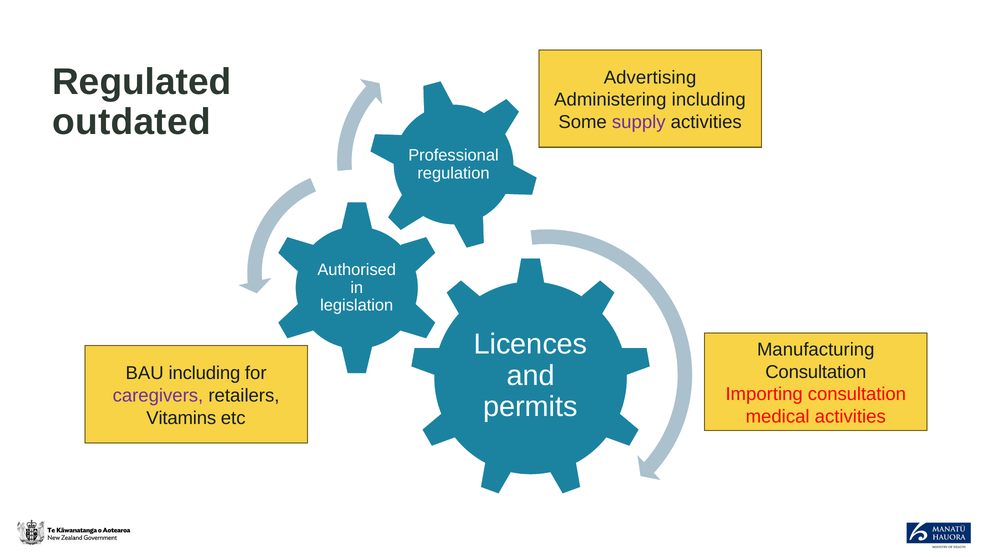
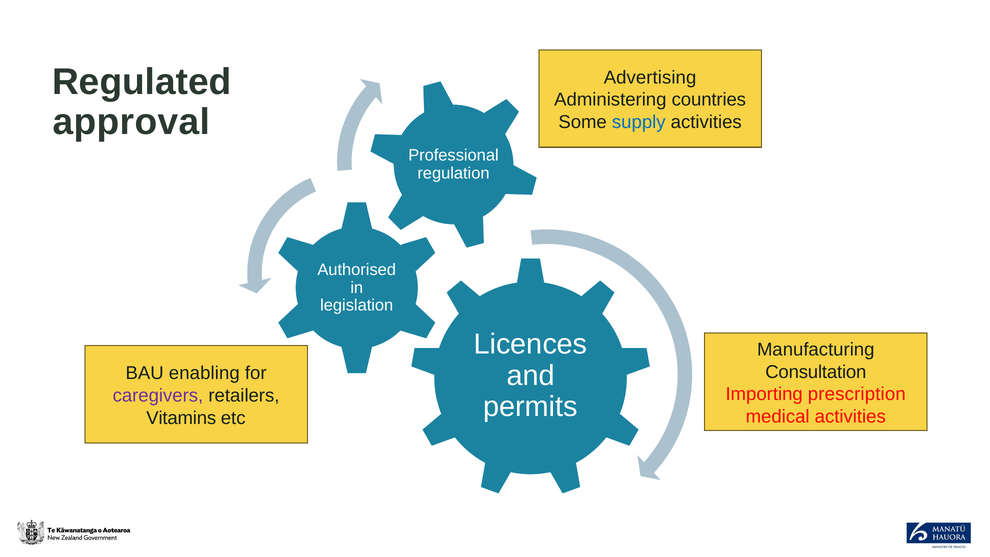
Administering including: including -> countries
outdated: outdated -> approval
supply colour: purple -> blue
BAU including: including -> enabling
Importing consultation: consultation -> prescription
